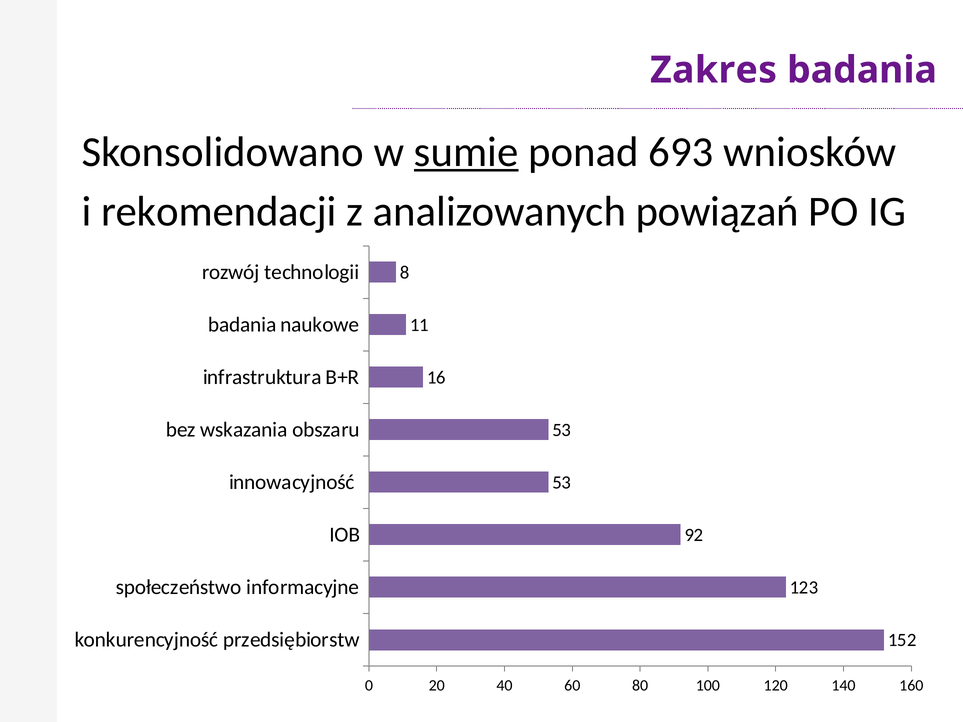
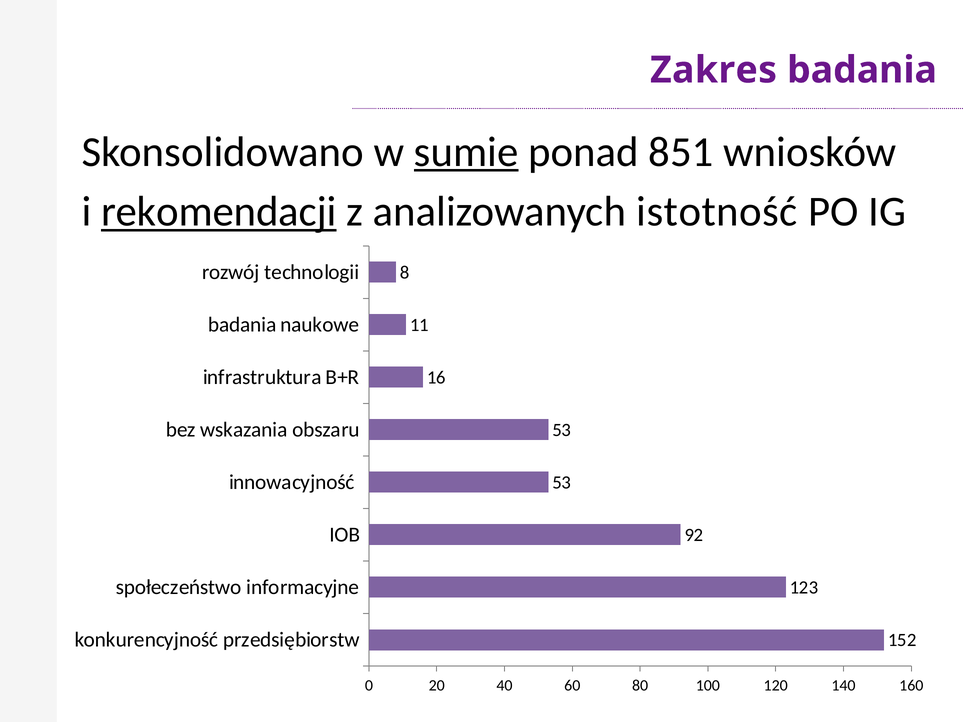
693: 693 -> 851
rekomendacji underline: none -> present
powiązań: powiązań -> istotność
